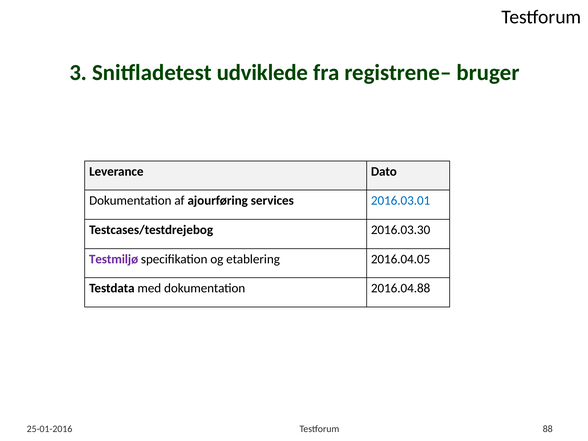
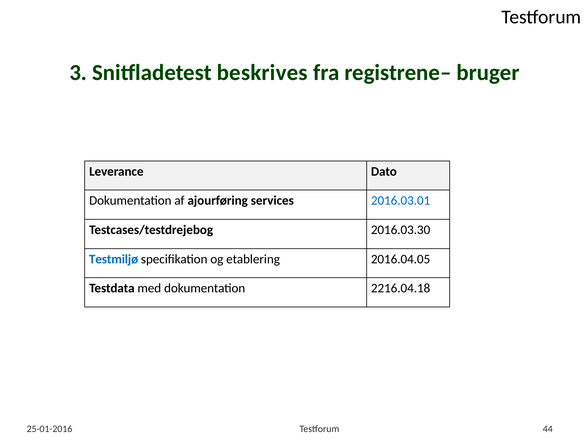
udviklede: udviklede -> beskrives
Testmiljø colour: purple -> blue
2016.04.88: 2016.04.88 -> 2216.04.18
88: 88 -> 44
